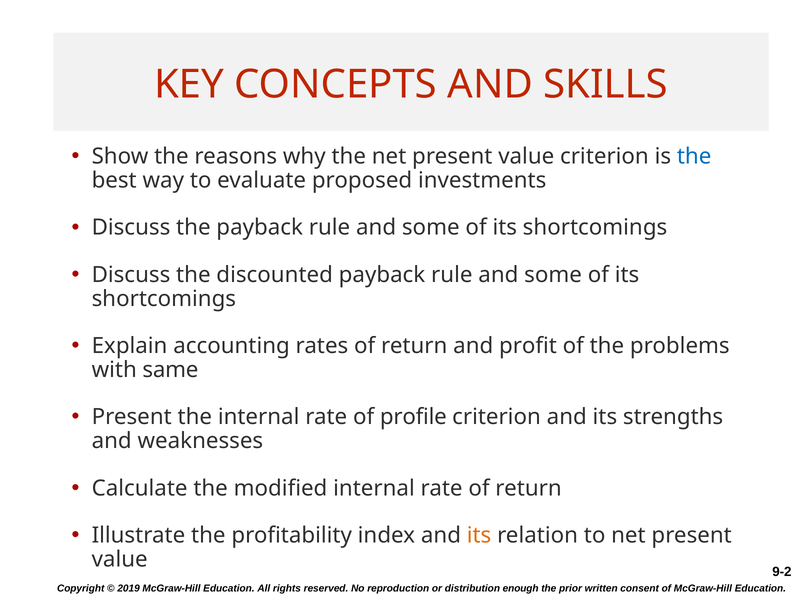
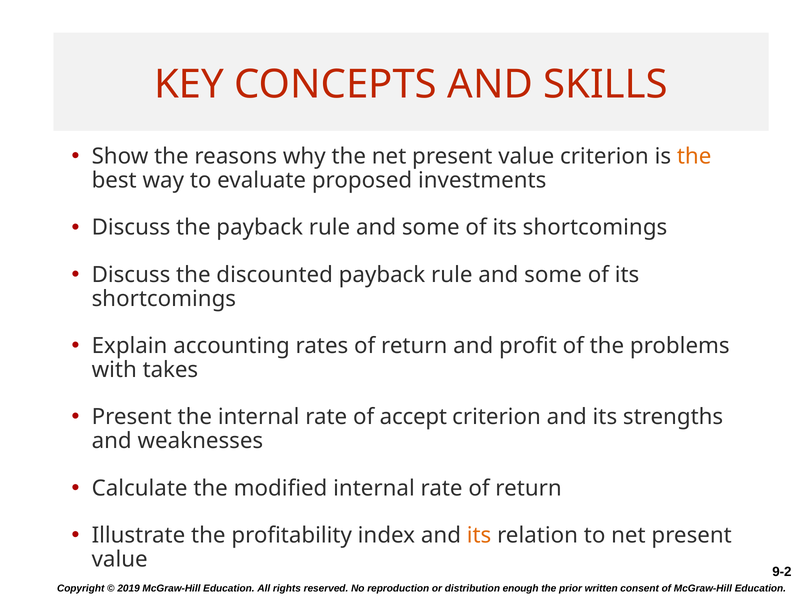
the at (694, 156) colour: blue -> orange
same: same -> takes
profile: profile -> accept
